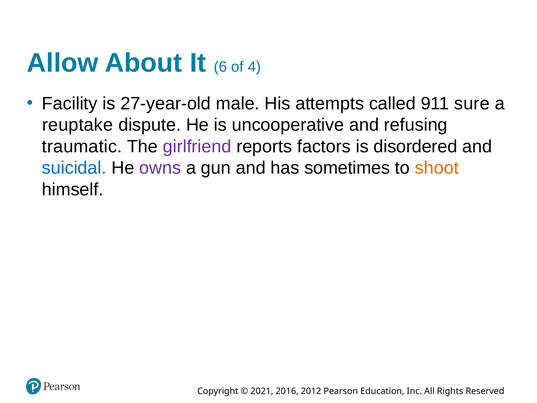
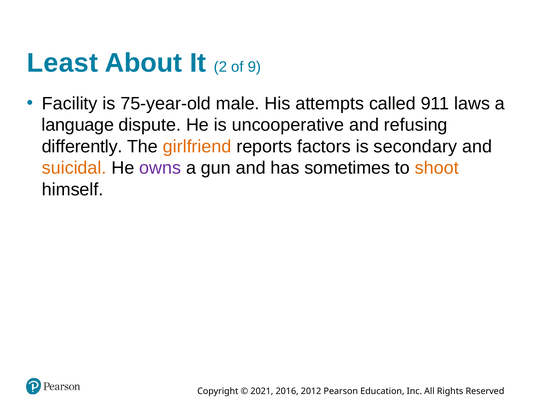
Allow: Allow -> Least
6: 6 -> 2
4: 4 -> 9
27-year-old: 27-year-old -> 75-year-old
sure: sure -> laws
reuptake: reuptake -> language
traumatic: traumatic -> differently
girlfriend colour: purple -> orange
disordered: disordered -> secondary
suicidal colour: blue -> orange
